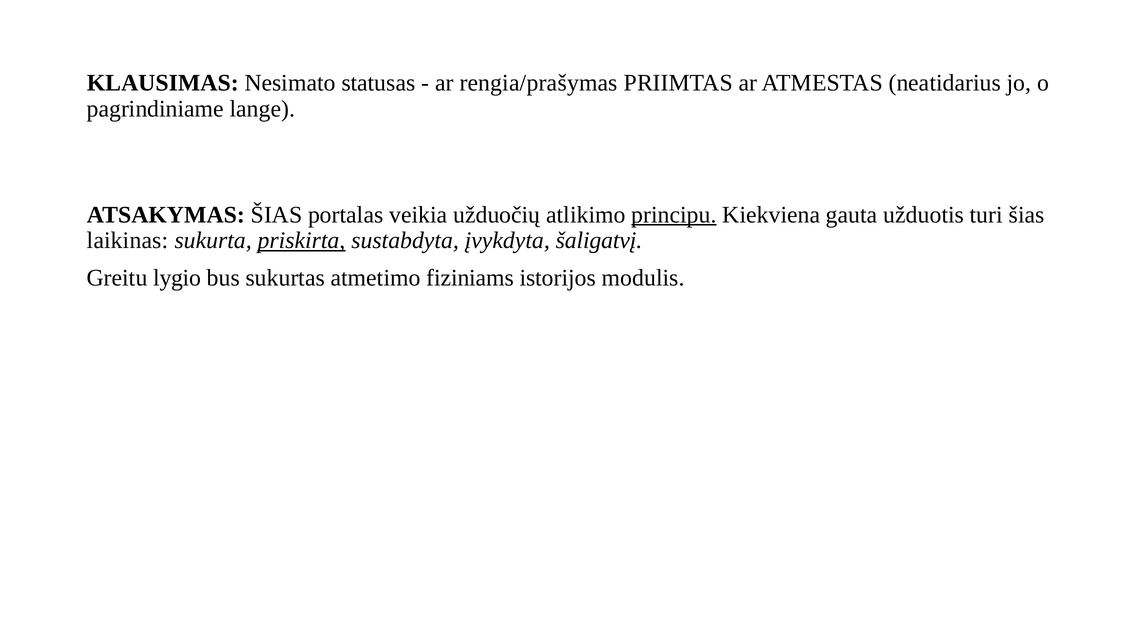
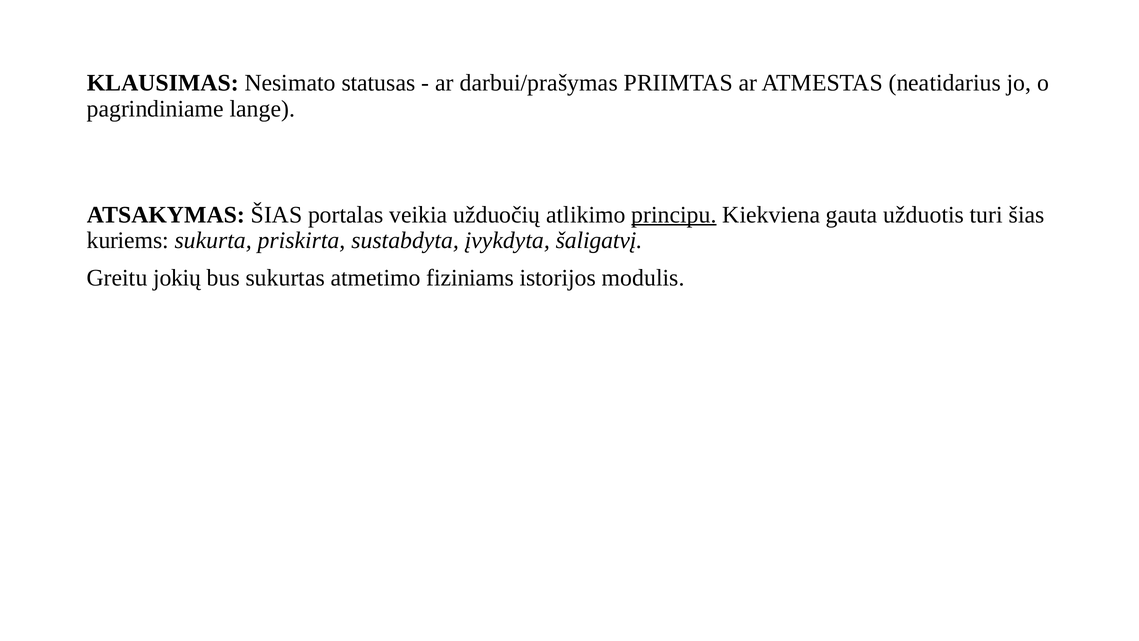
rengia/prašymas: rengia/prašymas -> darbui/prašymas
laikinas: laikinas -> kuriems
priskirta underline: present -> none
lygio: lygio -> jokių
